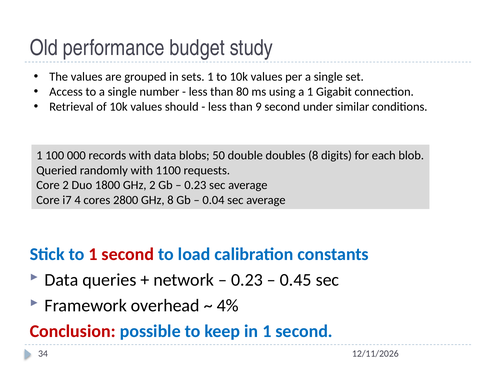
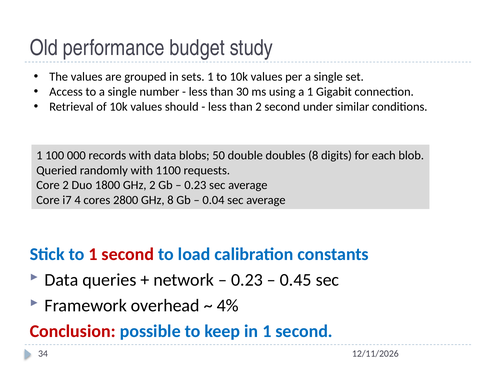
80: 80 -> 30
than 9: 9 -> 2
